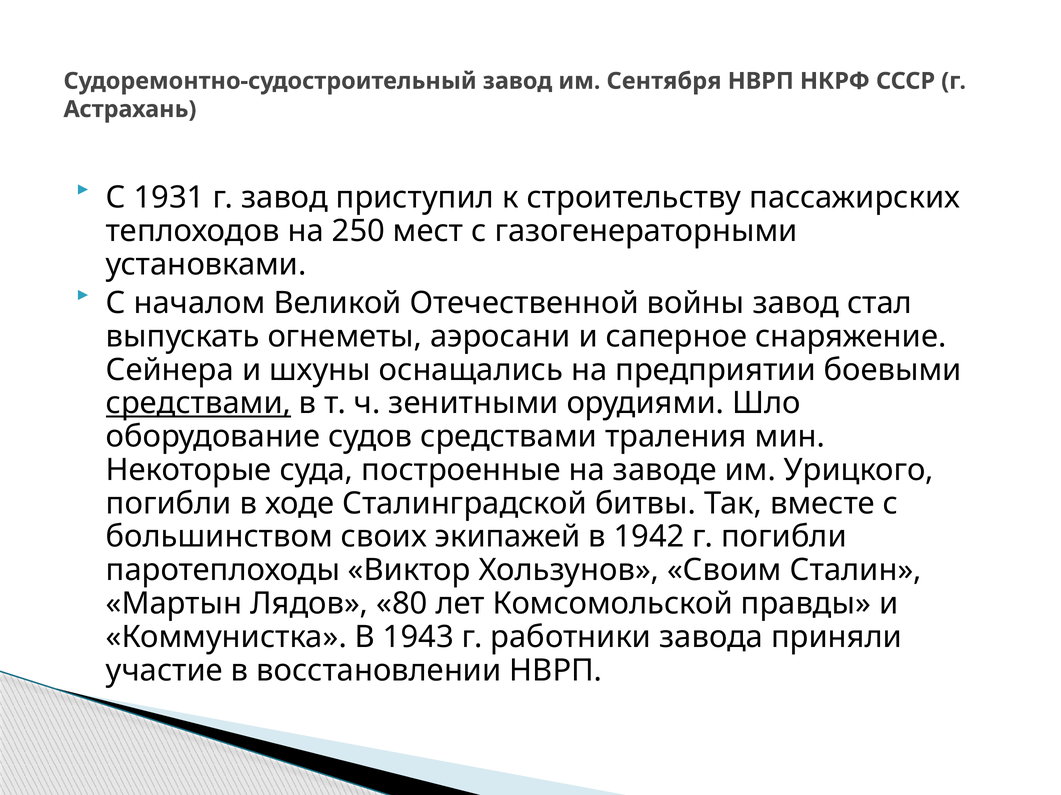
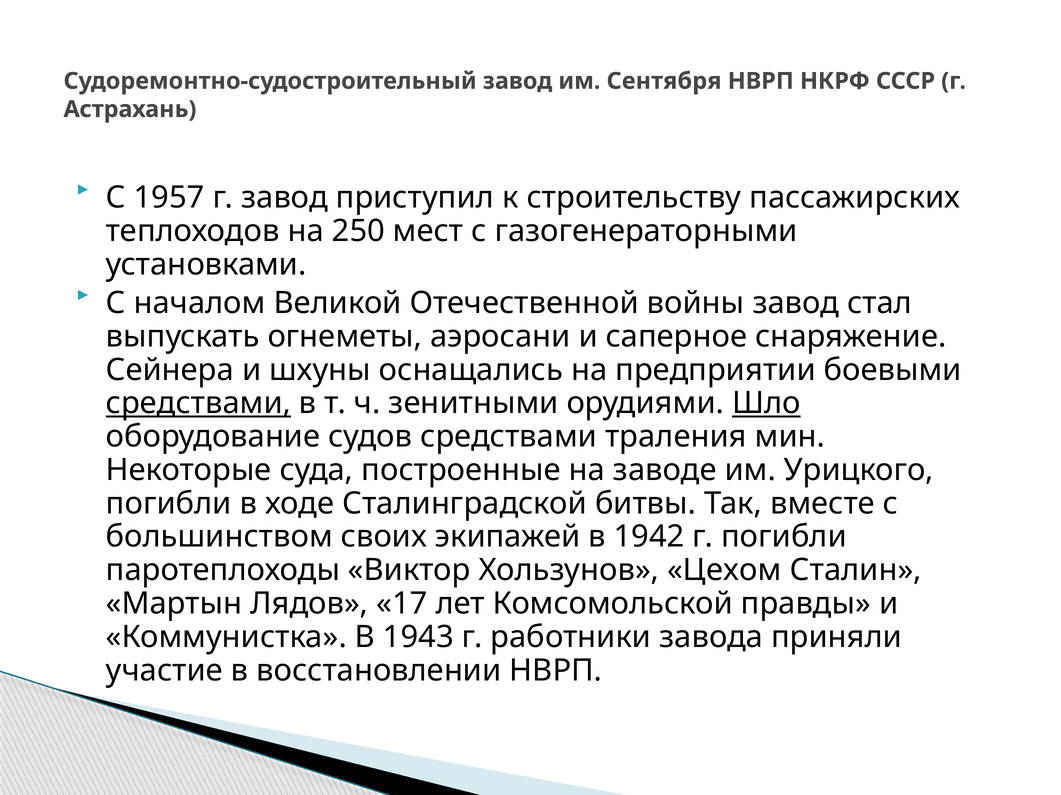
1931: 1931 -> 1957
Шло underline: none -> present
Своим: Своим -> Цехом
80: 80 -> 17
